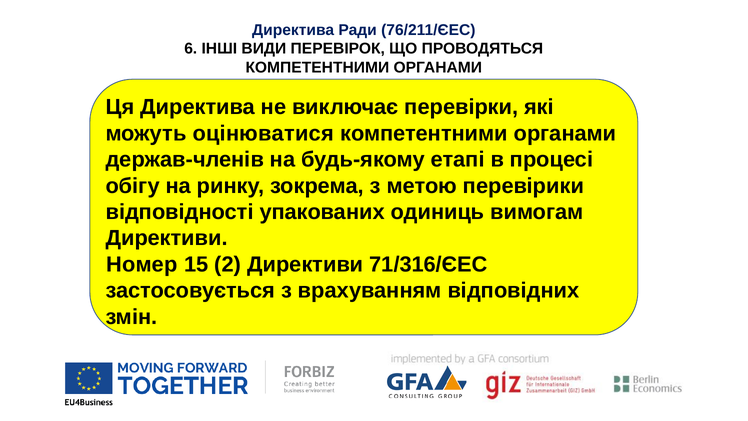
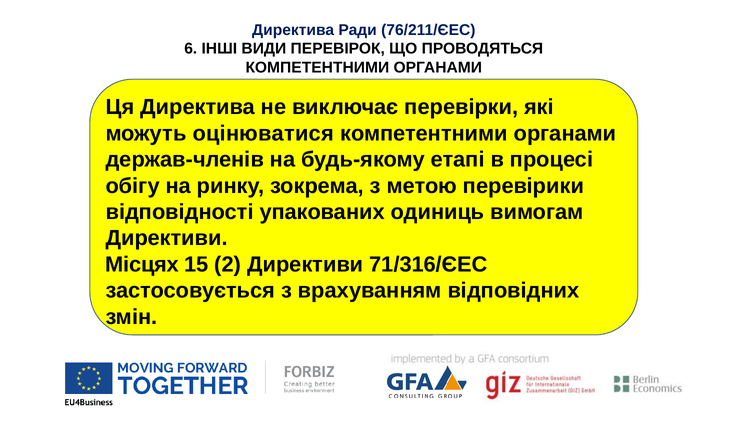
Номер: Номер -> Місцях
